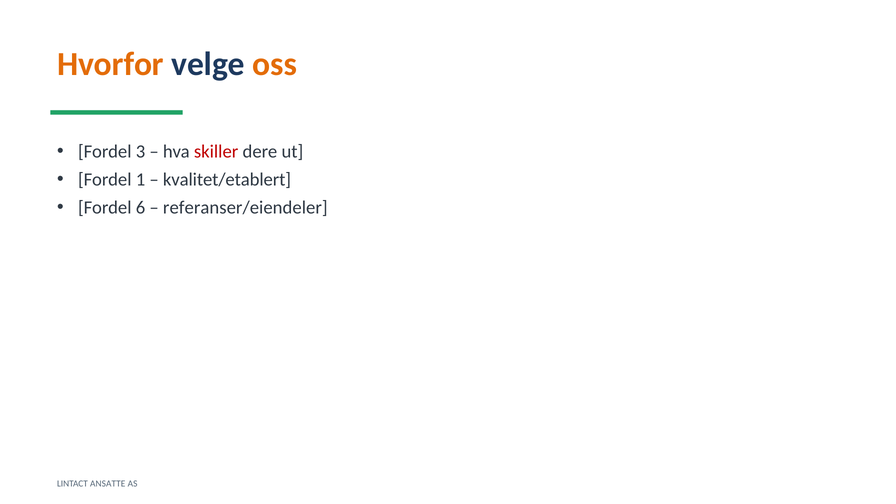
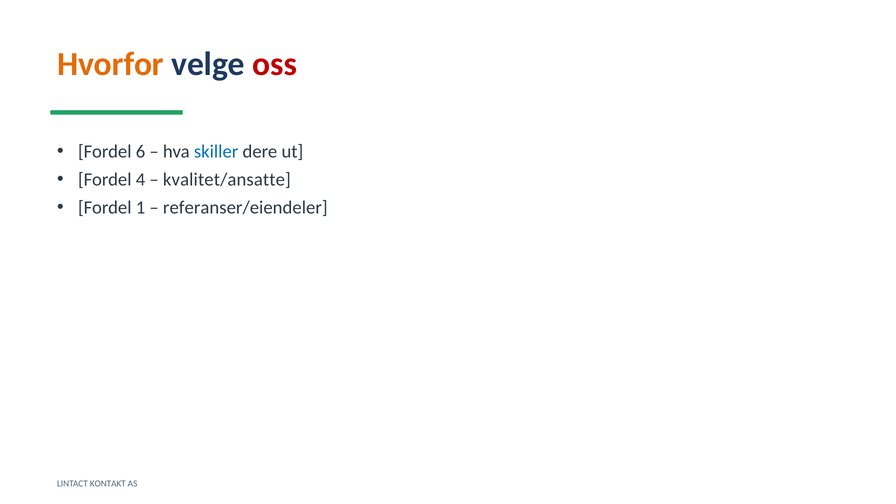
oss colour: orange -> red
3: 3 -> 6
skiller colour: red -> blue
1: 1 -> 4
kvalitet/etablert: kvalitet/etablert -> kvalitet/ansatte
6: 6 -> 1
ANSATTE: ANSATTE -> KONTAKT
